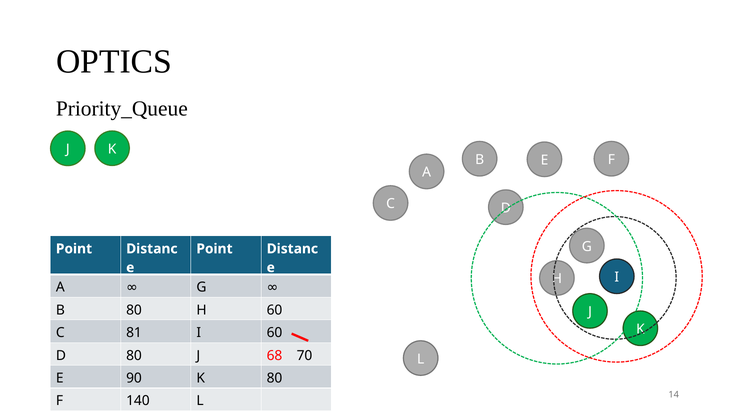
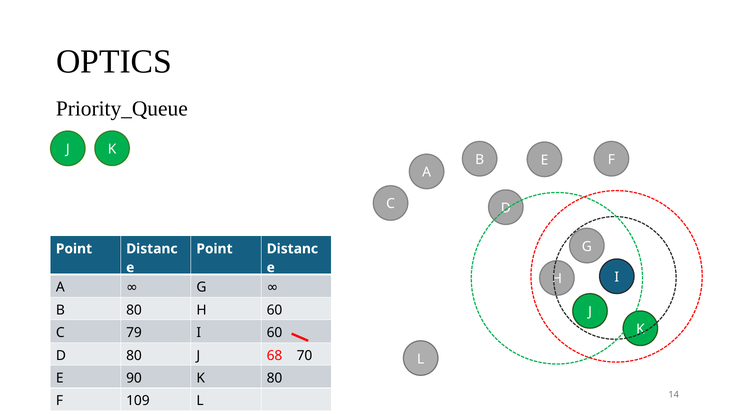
81: 81 -> 79
140: 140 -> 109
